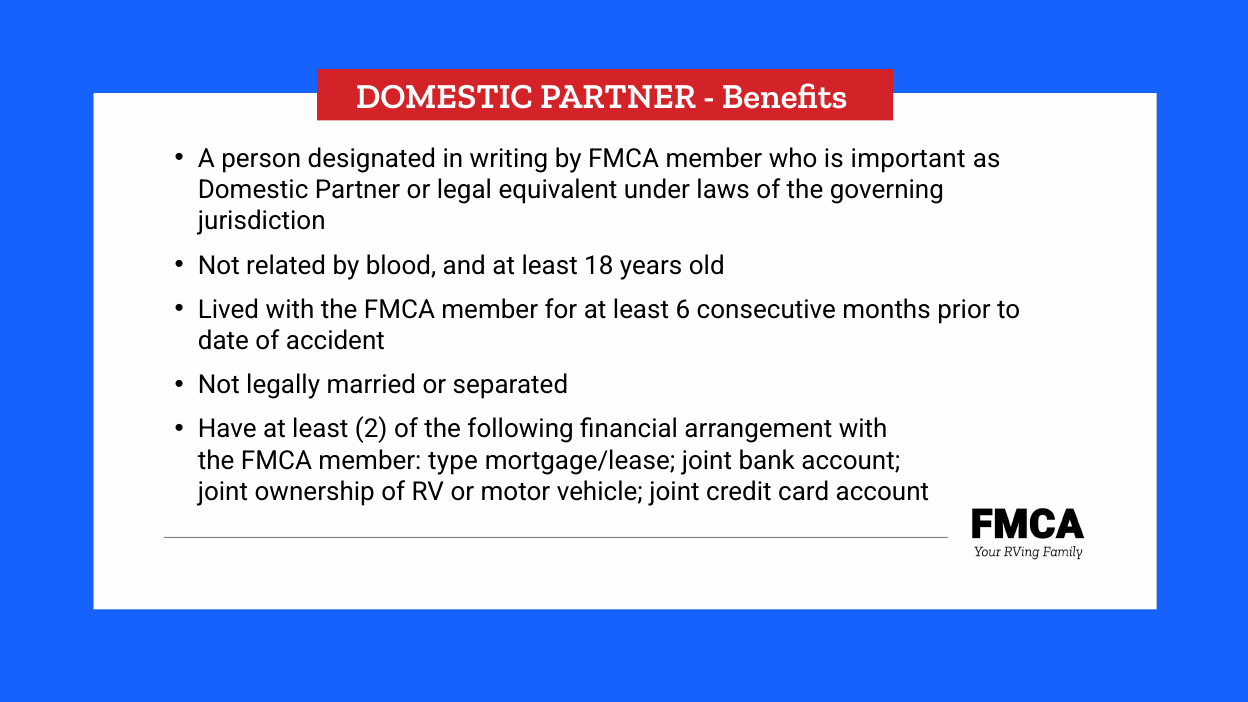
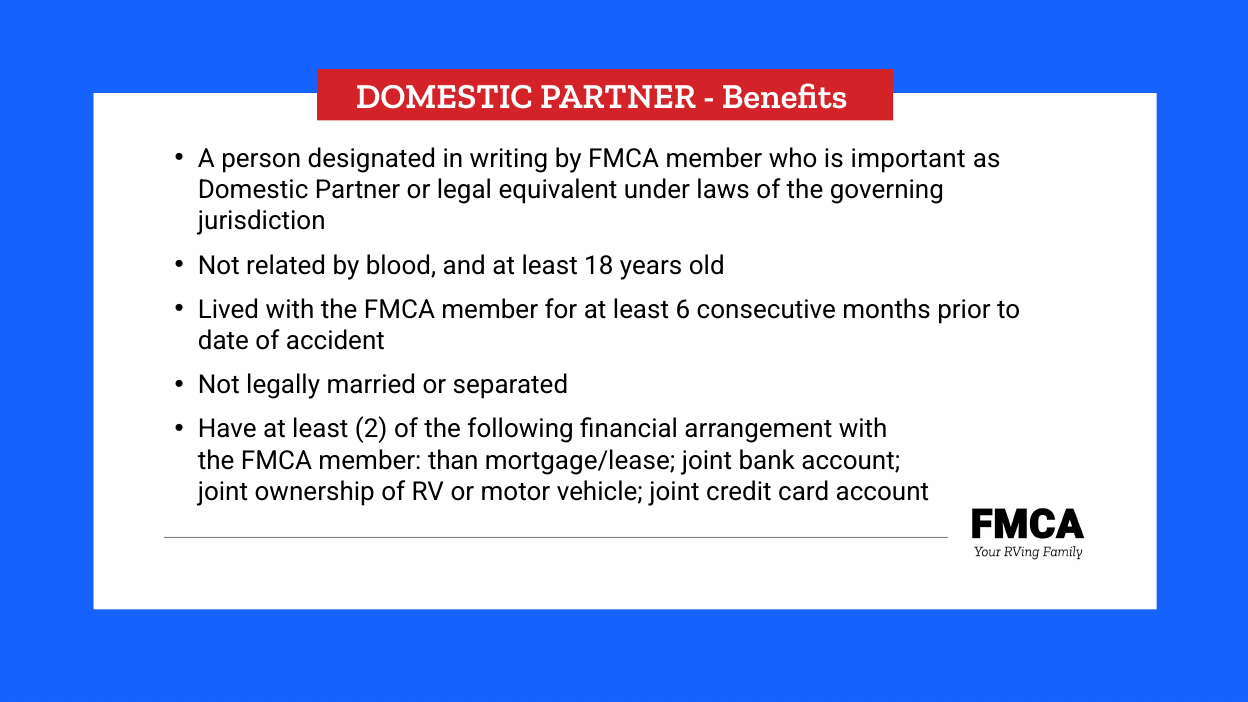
type: type -> than
